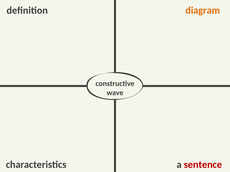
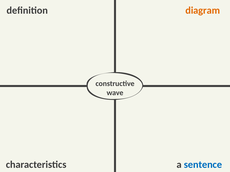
sentence colour: red -> blue
